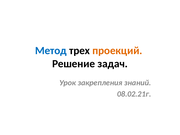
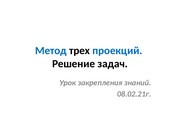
проекций colour: orange -> blue
